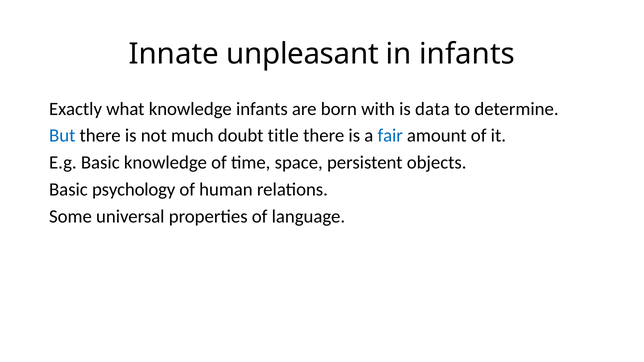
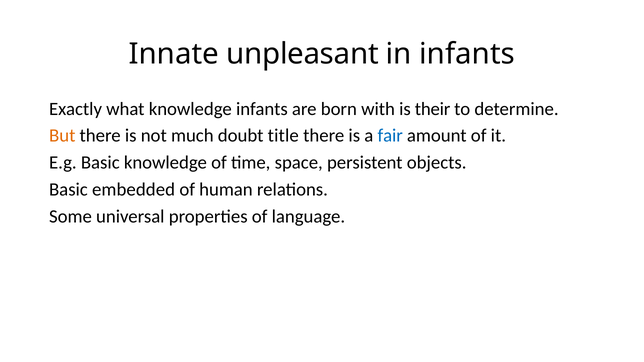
data: data -> their
But colour: blue -> orange
psychology: psychology -> embedded
